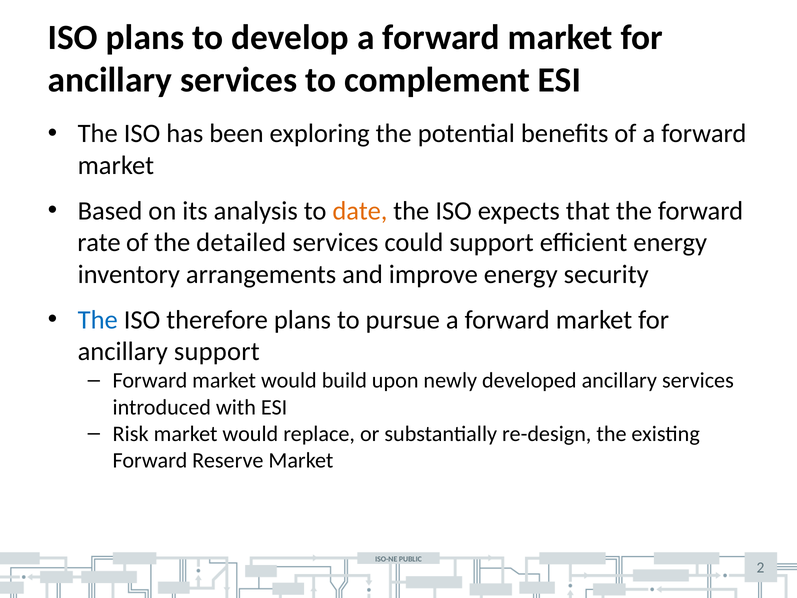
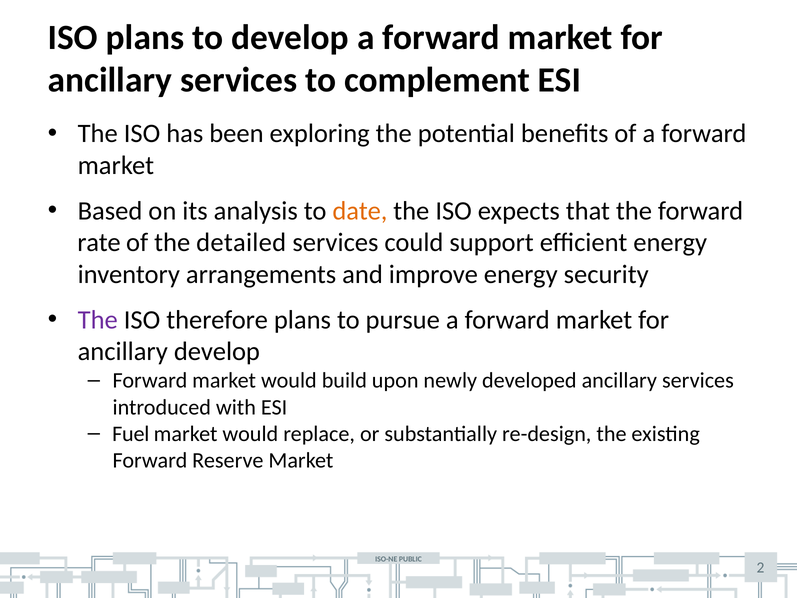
The at (98, 320) colour: blue -> purple
ancillary support: support -> develop
Risk: Risk -> Fuel
